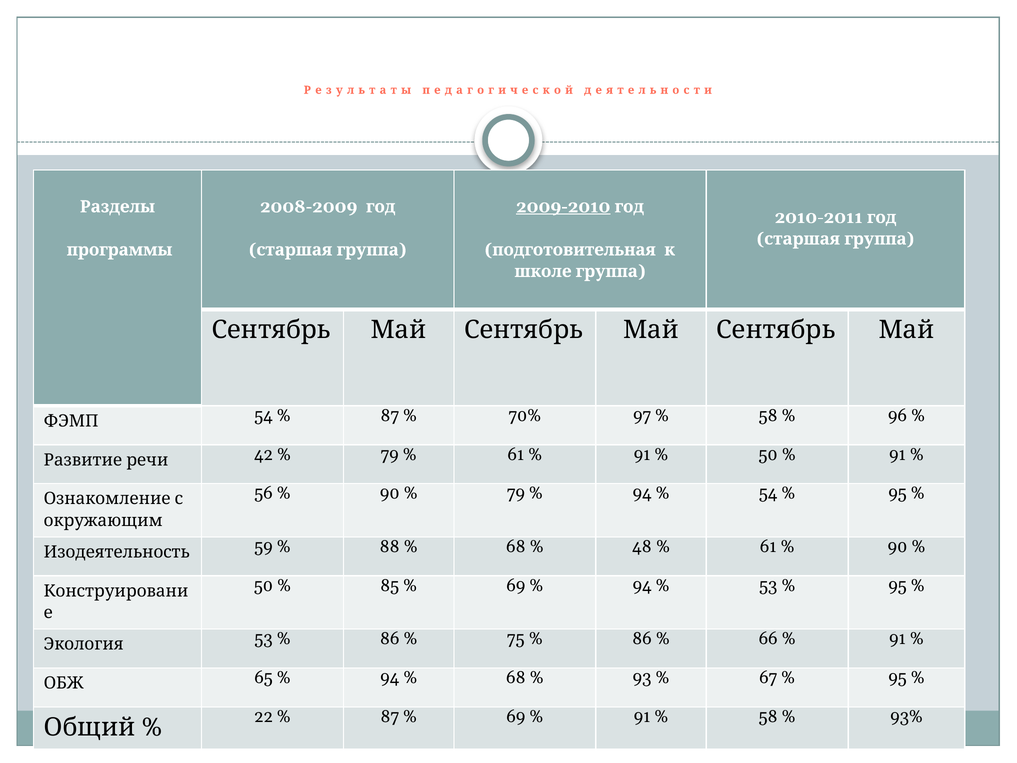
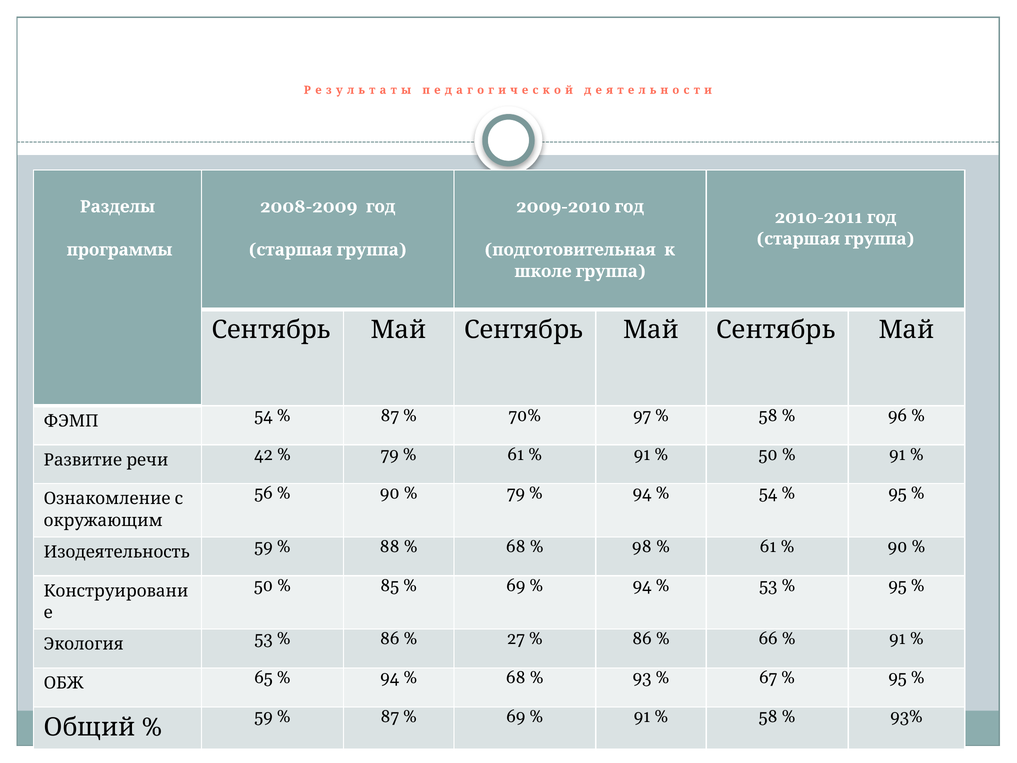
2009-2010 underline: present -> none
48: 48 -> 98
75: 75 -> 27
Общий 22: 22 -> 59
